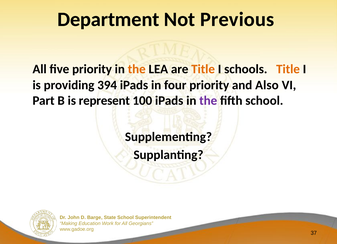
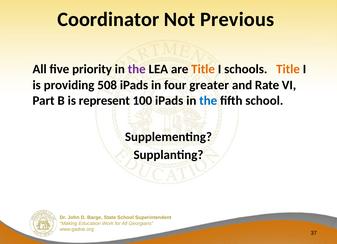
Department: Department -> Coordinator
the at (137, 69) colour: orange -> purple
394: 394 -> 508
four priority: priority -> greater
Also: Also -> Rate
the at (208, 100) colour: purple -> blue
